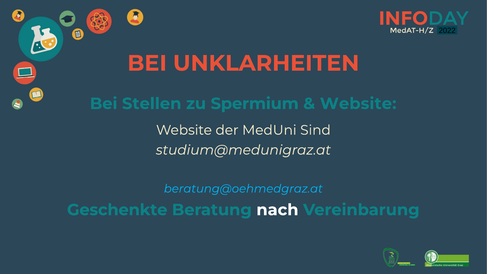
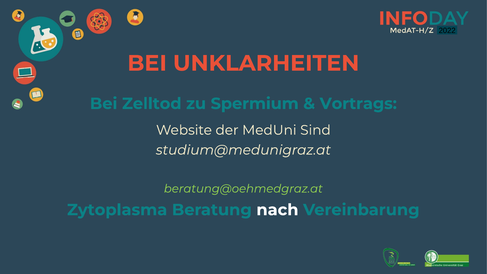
Stellen: Stellen -> Zelltod
Website at (358, 104): Website -> Vortrags
beratung@oehmedgraz.at colour: light blue -> light green
Geschenkte: Geschenkte -> Zytoplasma
